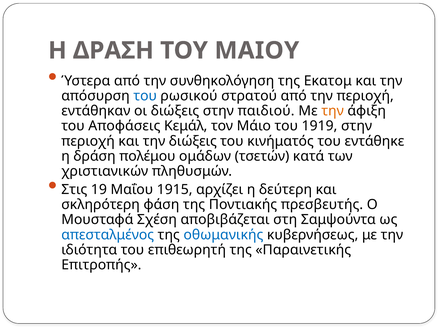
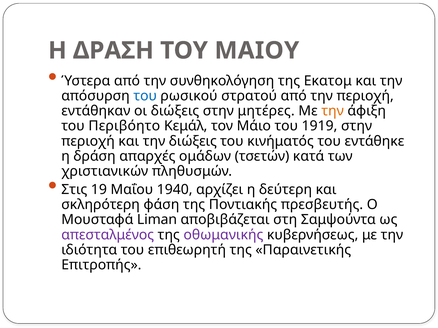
παιδιού: παιδιού -> μητέρες
Αποφάσεις: Αποφάσεις -> Περιβόητο
πολέμου: πολέμου -> απαρχές
1915: 1915 -> 1940
Σχέση: Σχέση -> Liman
απεσταλμένος colour: blue -> purple
οθωμανικής colour: blue -> purple
